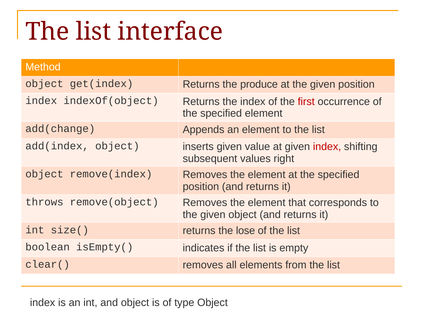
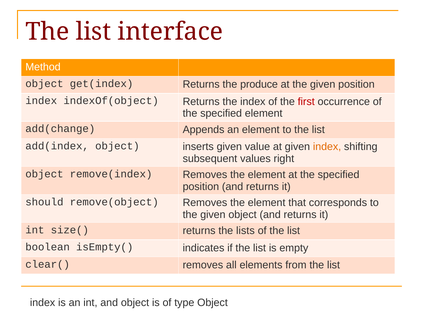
index at (327, 146) colour: red -> orange
throws: throws -> should
lose: lose -> lists
